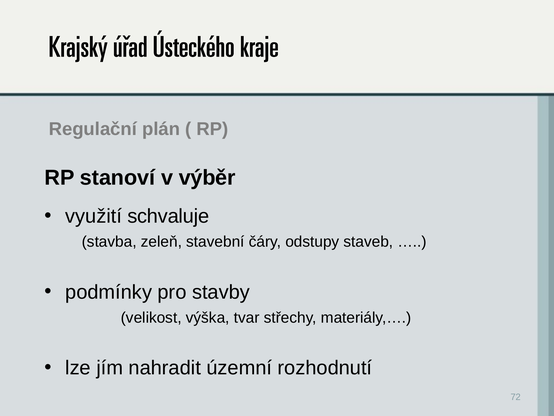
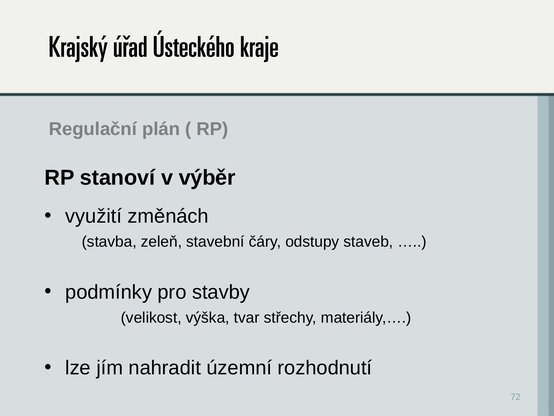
schvaluje: schvaluje -> změnách
